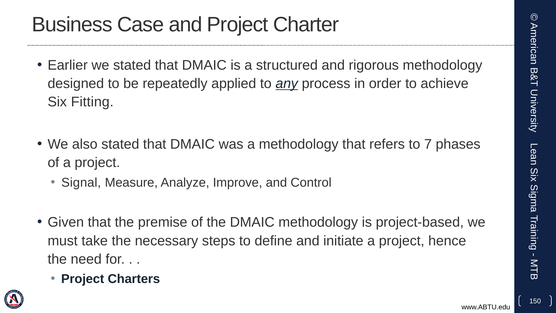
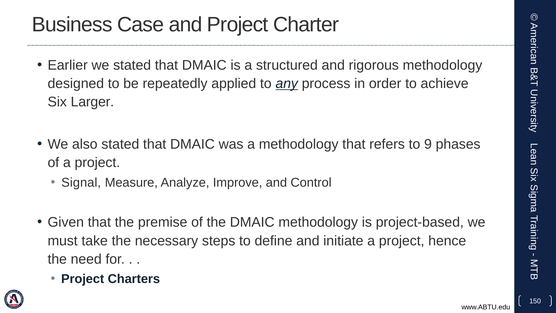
Fitting: Fitting -> Larger
7: 7 -> 9
